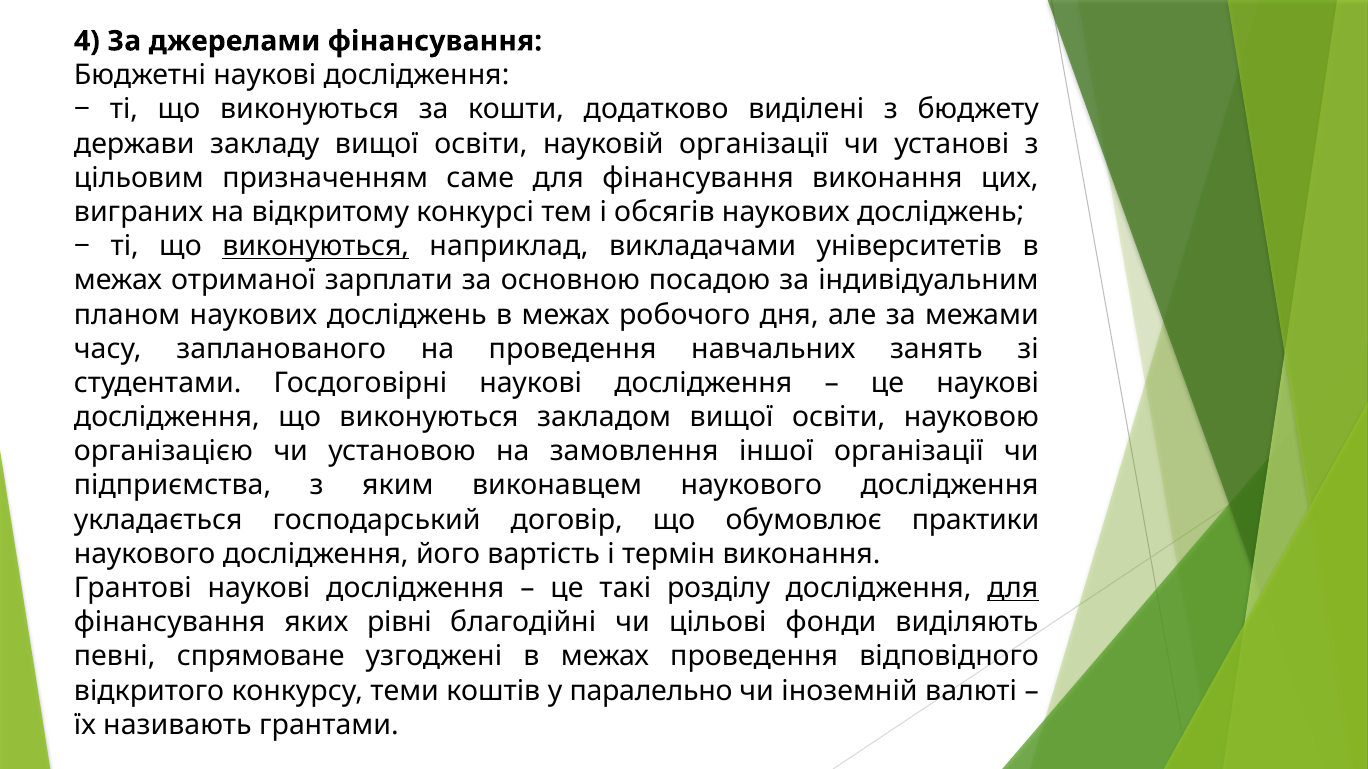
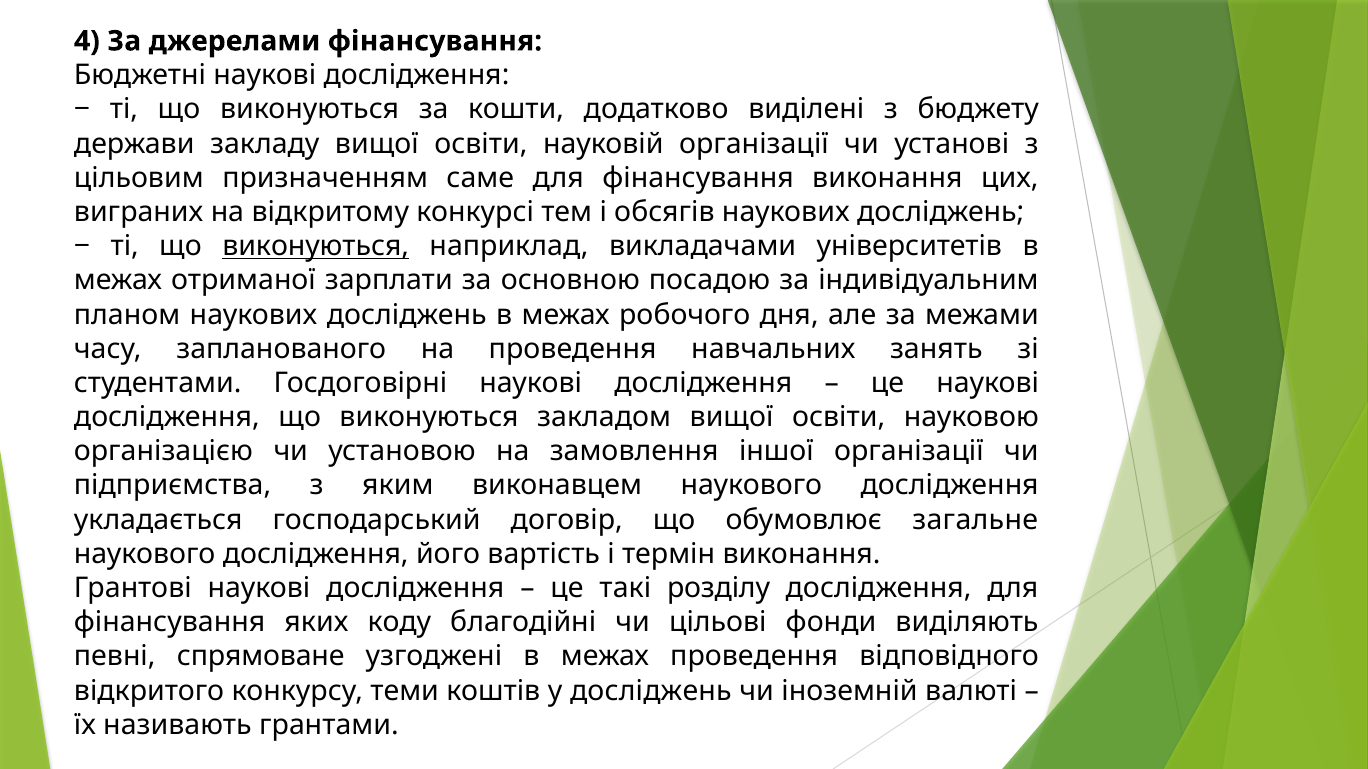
практики: практики -> загальне
для at (1013, 589) underline: present -> none
рівні: рівні -> коду
у паралельно: паралельно -> досліджень
